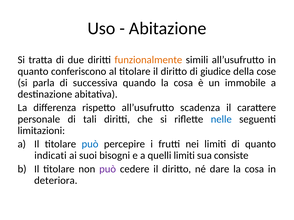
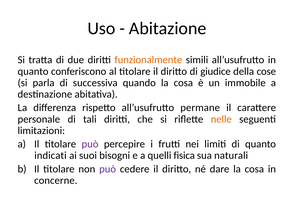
scadenza: scadenza -> permane
nelle colour: blue -> orange
può at (90, 144) colour: blue -> purple
quelli limiti: limiti -> fisica
consiste: consiste -> naturali
deteriora: deteriora -> concerne
